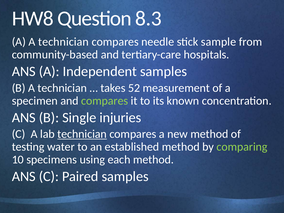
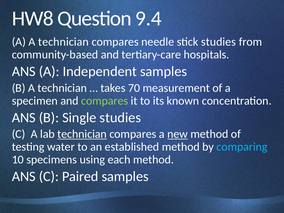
8.3: 8.3 -> 9.4
stick sample: sample -> studies
52: 52 -> 70
Single injuries: injuries -> studies
new underline: none -> present
comparing colour: light green -> light blue
